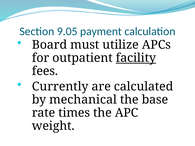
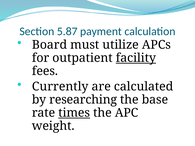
9.05: 9.05 -> 5.87
mechanical: mechanical -> researching
times underline: none -> present
